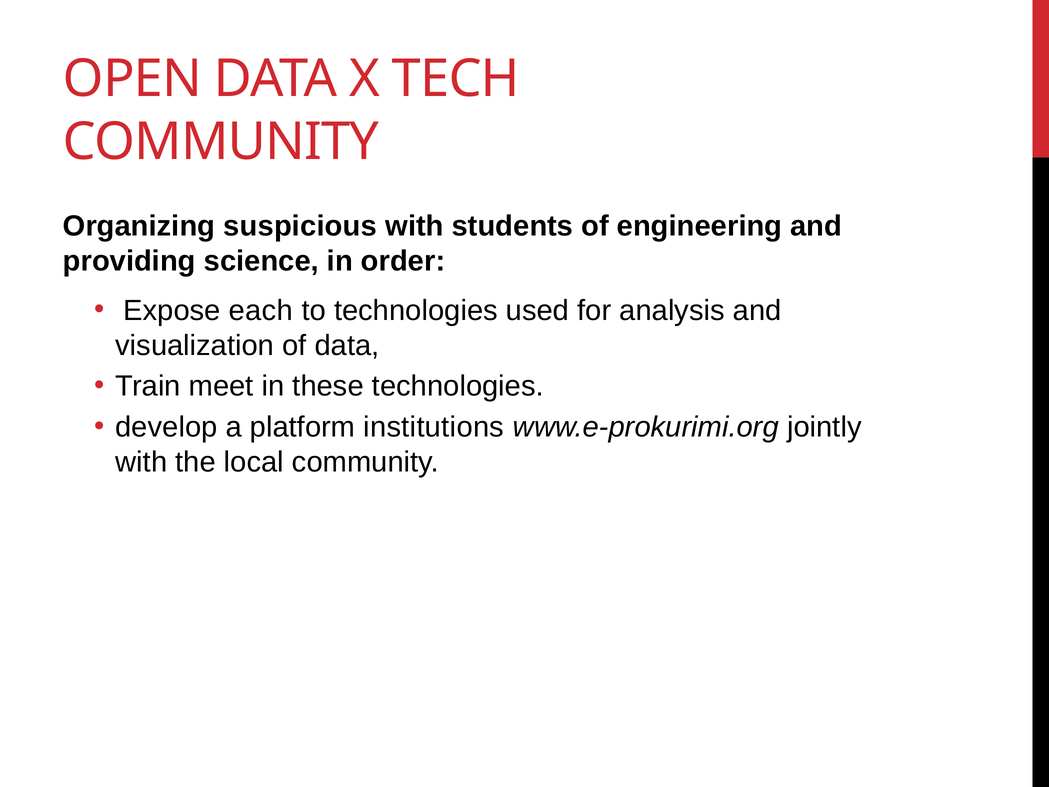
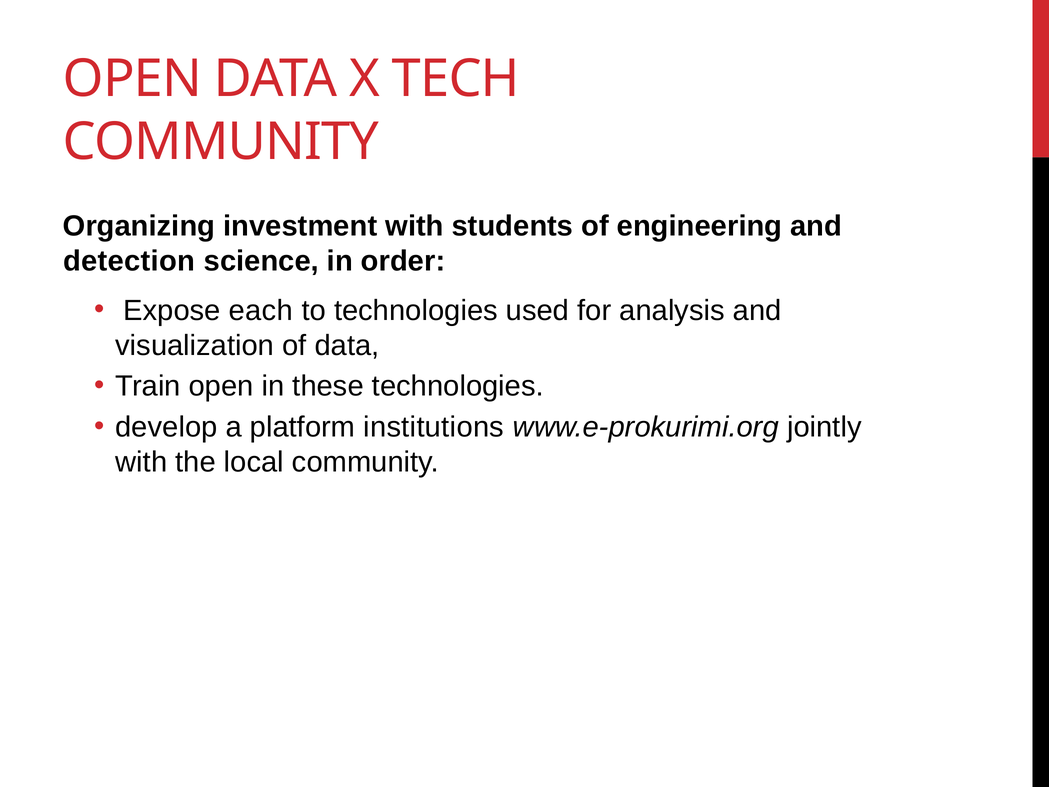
suspicious: suspicious -> investment
providing: providing -> detection
Train meet: meet -> open
